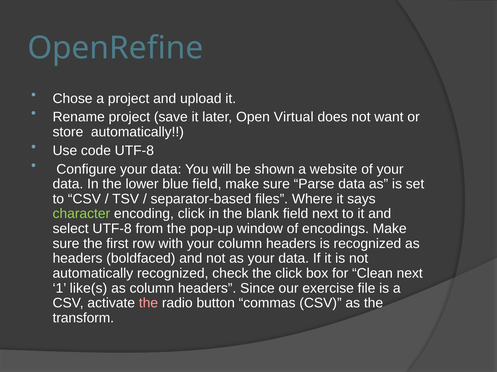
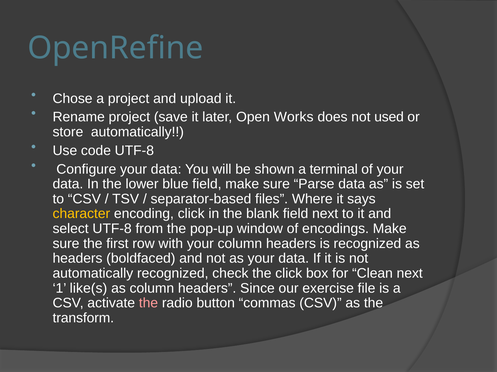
Virtual: Virtual -> Works
want: want -> used
website: website -> terminal
character colour: light green -> yellow
